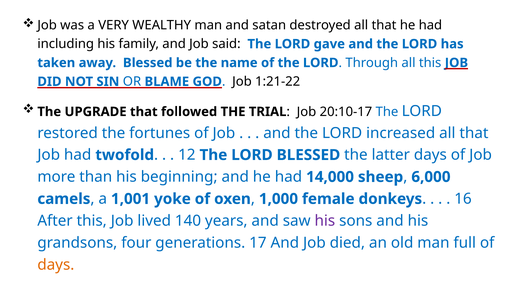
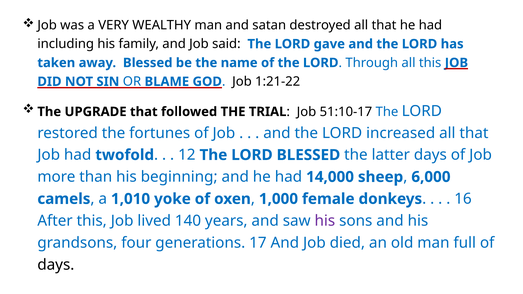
20:10-17: 20:10-17 -> 51:10-17
1,001: 1,001 -> 1,010
days at (56, 265) colour: orange -> black
